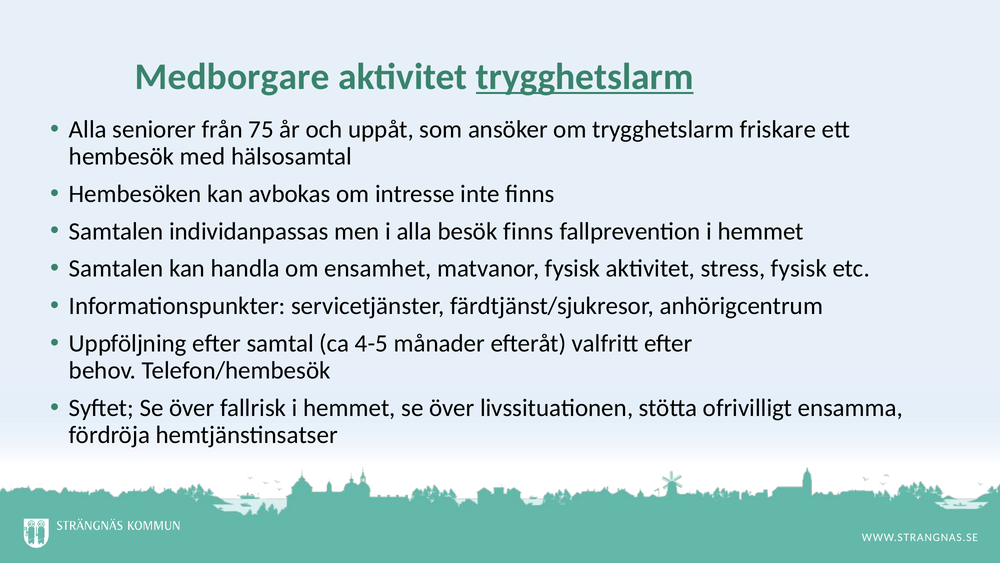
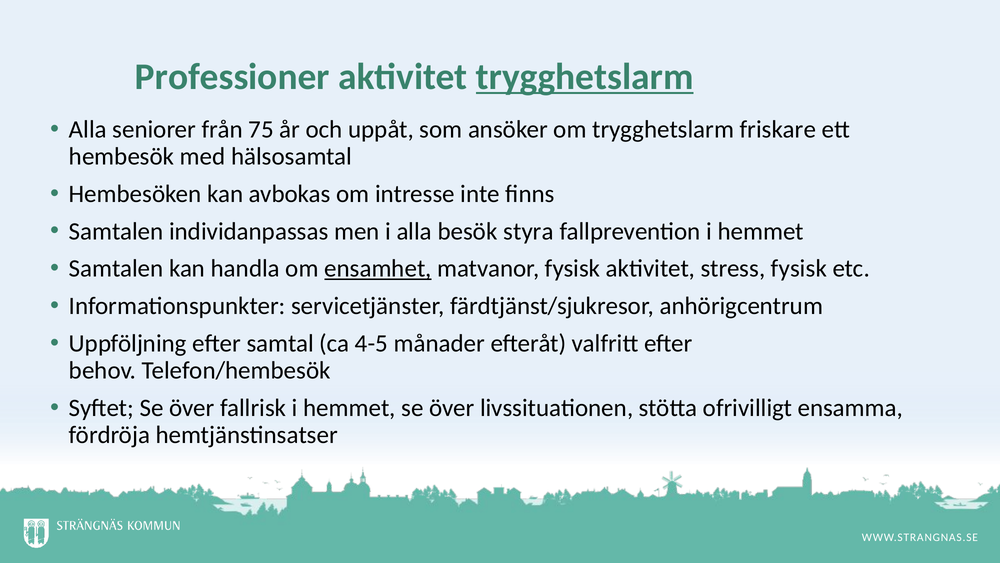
Medborgare: Medborgare -> Professioner
besök finns: finns -> styra
ensamhet underline: none -> present
